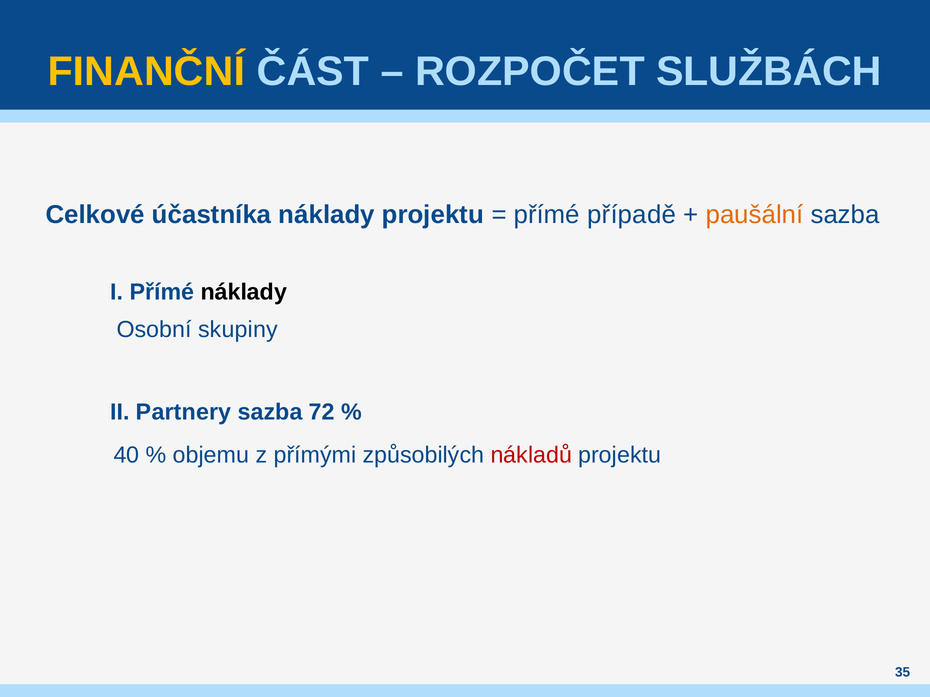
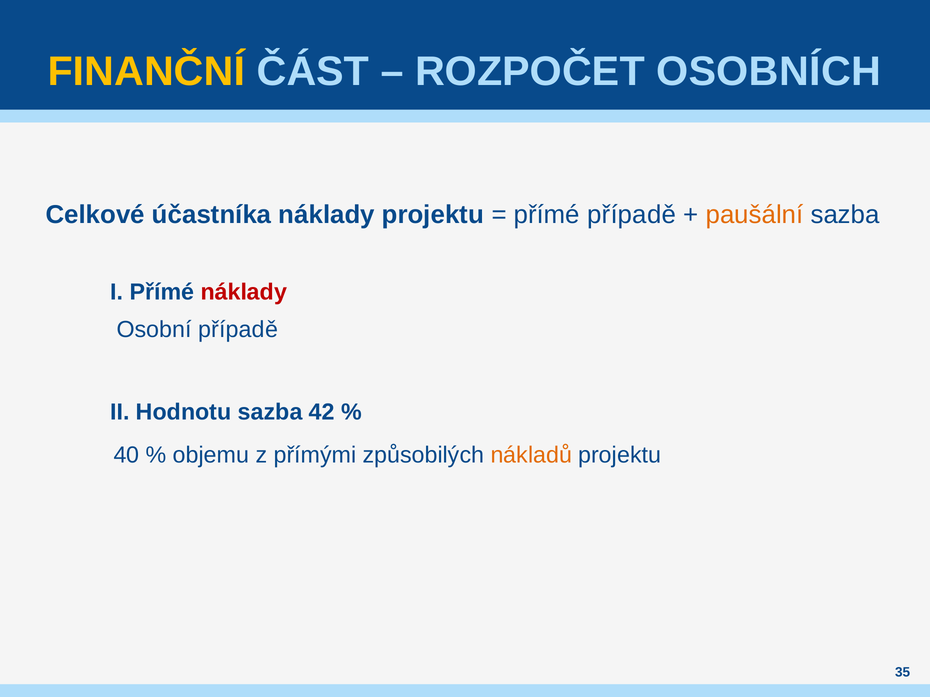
SLUŽBÁCH: SLUŽBÁCH -> OSOBNÍCH
náklady at (244, 292) colour: black -> red
Osobní skupiny: skupiny -> případě
Partnery: Partnery -> Hodnotu
72: 72 -> 42
nákladů colour: red -> orange
